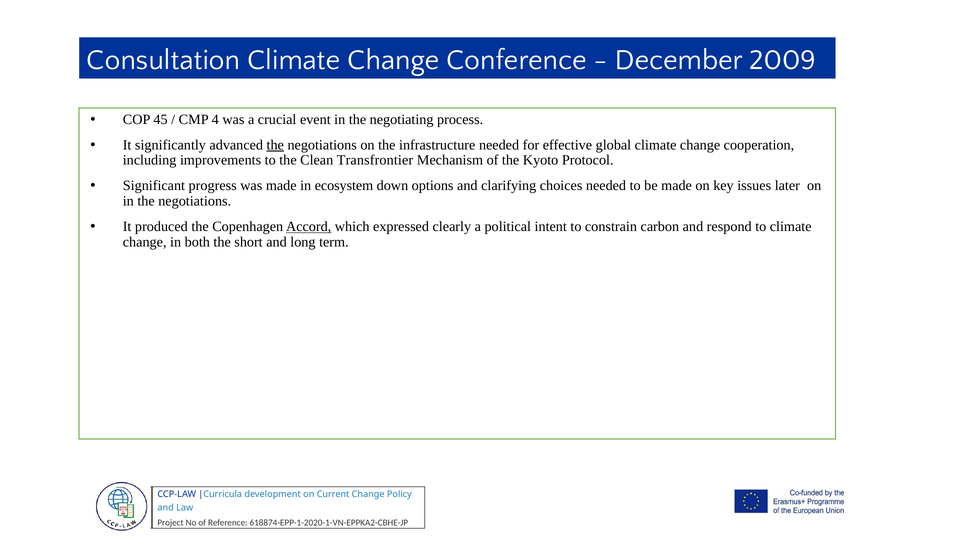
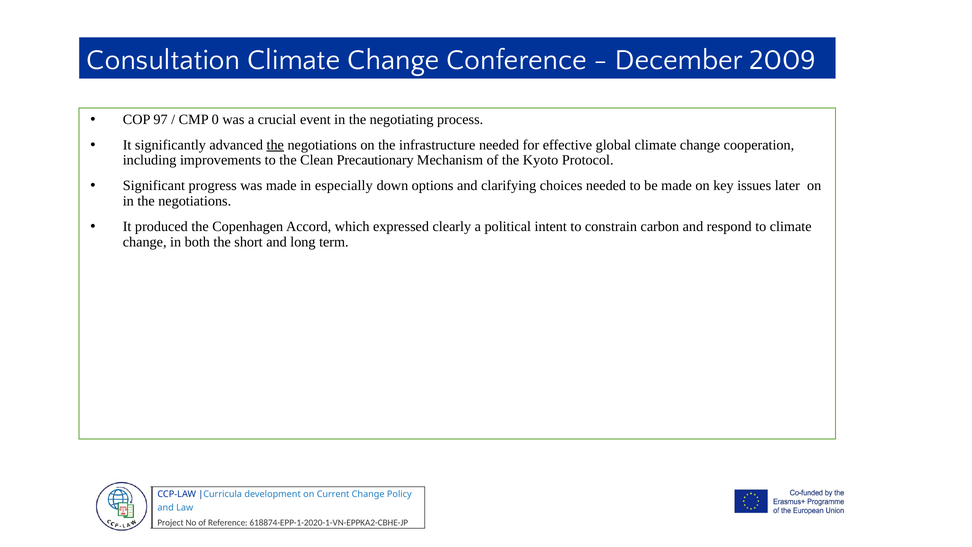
45: 45 -> 97
4: 4 -> 0
Transfrontier: Transfrontier -> Precautionary
ecosystem: ecosystem -> especially
Accord underline: present -> none
